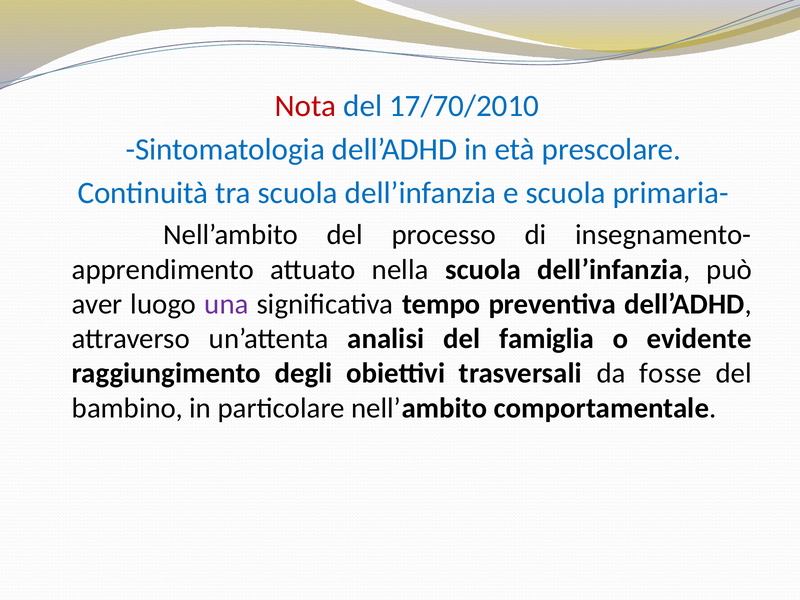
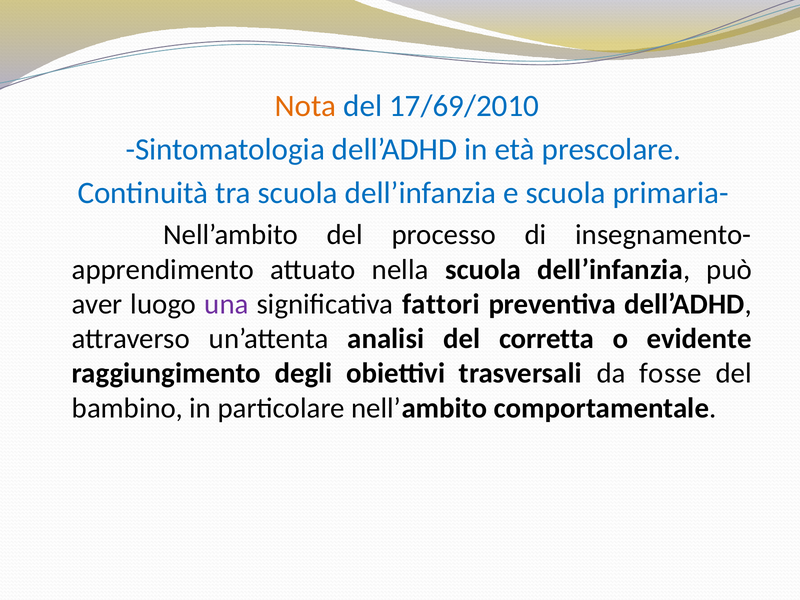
Nota colour: red -> orange
17/70/2010: 17/70/2010 -> 17/69/2010
tempo: tempo -> fattori
famiglia: famiglia -> corretta
